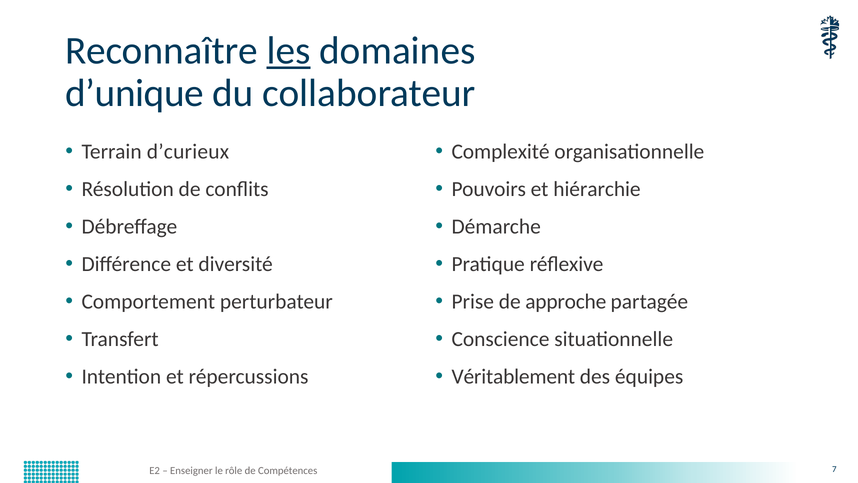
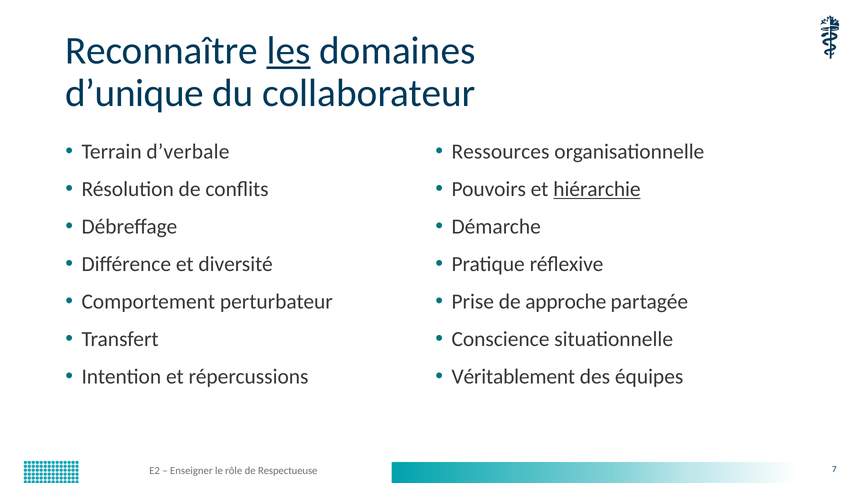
d’curieux: d’curieux -> d’verbale
Complexité: Complexité -> Ressources
hiérarchie underline: none -> present
Compétences: Compétences -> Respectueuse
